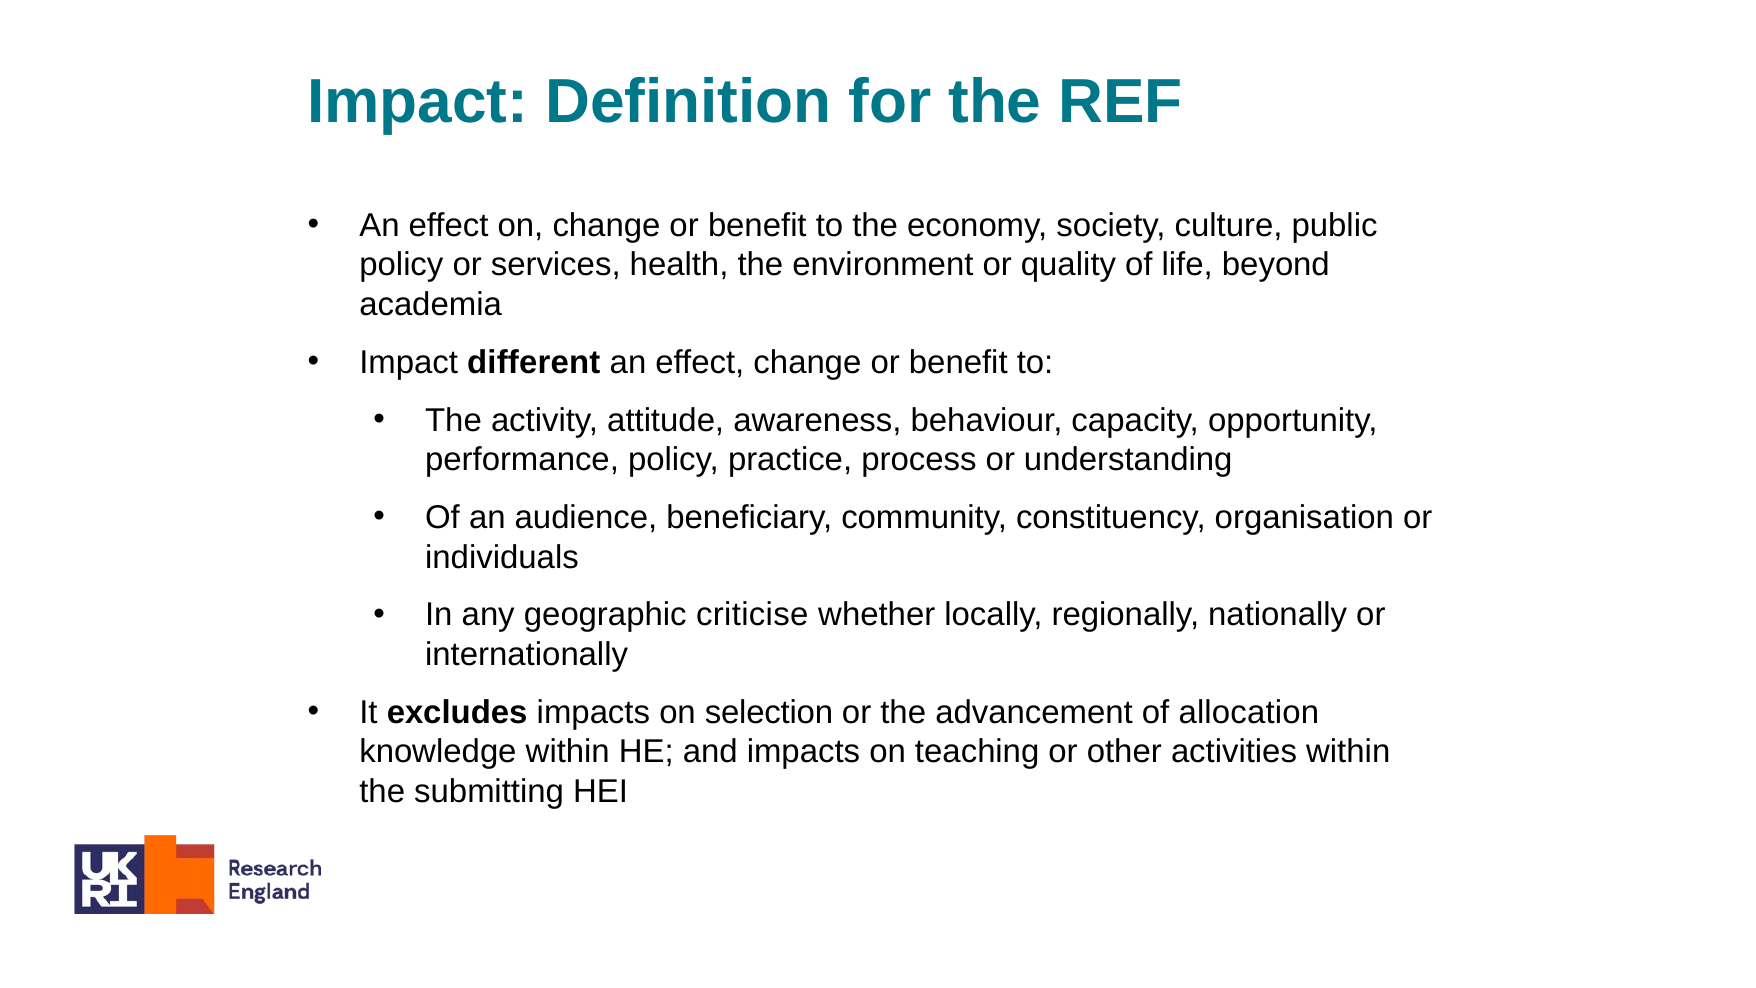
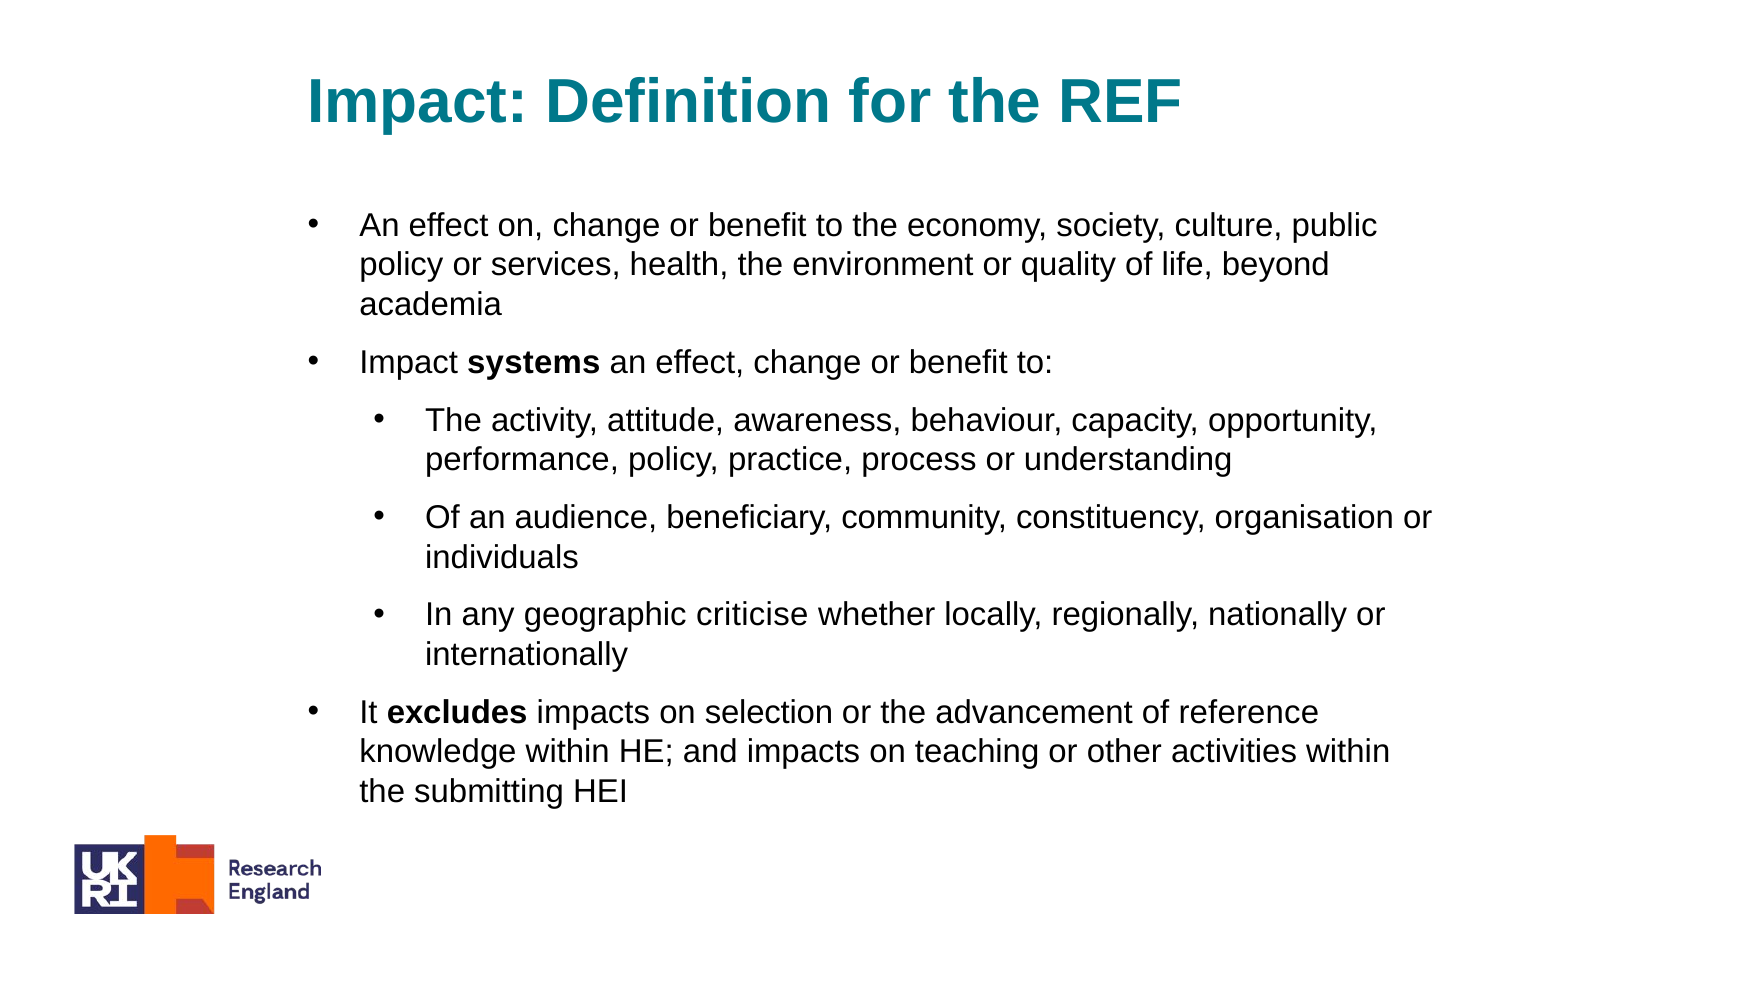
different: different -> systems
allocation: allocation -> reference
